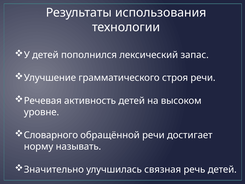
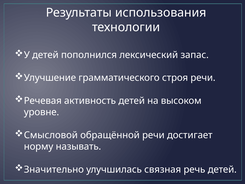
Словарного: Словарного -> Смысловой
